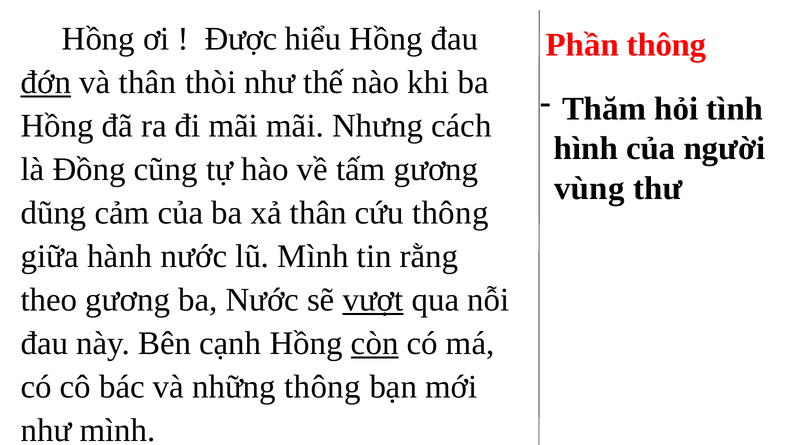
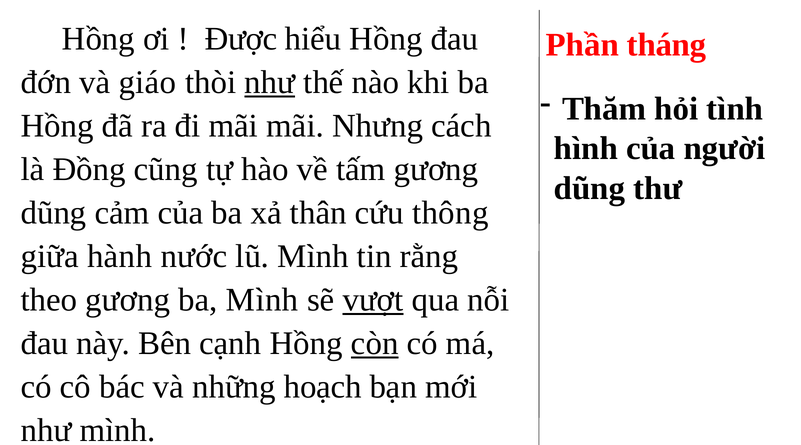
Phần thông: thông -> tháng
đớn underline: present -> none
và thân: thân -> giáo
như at (270, 82) underline: none -> present
vùng at (589, 188): vùng -> dũng
ba Nước: Nước -> Mình
những thông: thông -> hoạch
